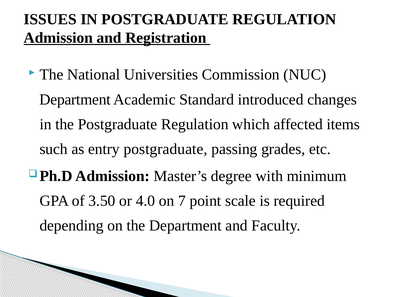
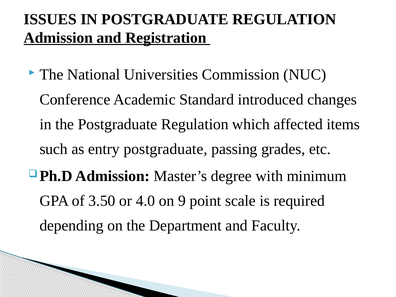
Department at (75, 99): Department -> Conference
7: 7 -> 9
